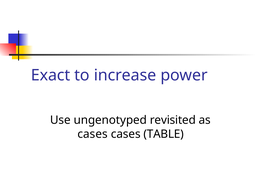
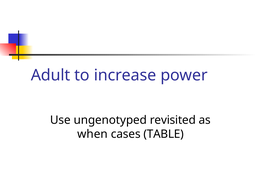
Exact: Exact -> Adult
cases at (93, 134): cases -> when
